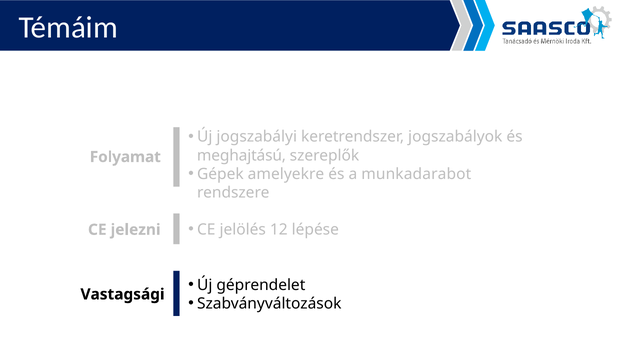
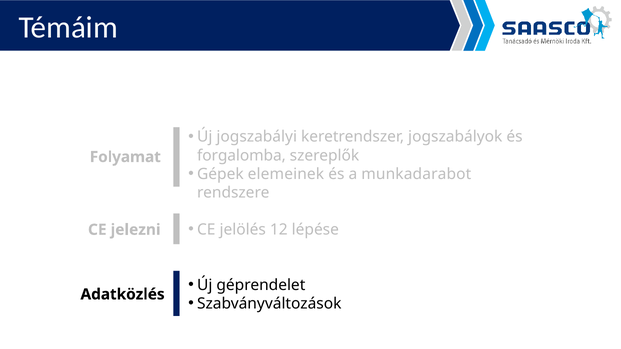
meghajtású: meghajtású -> forgalomba
amelyekre: amelyekre -> elemeinek
Vastagsági: Vastagsági -> Adatközlés
